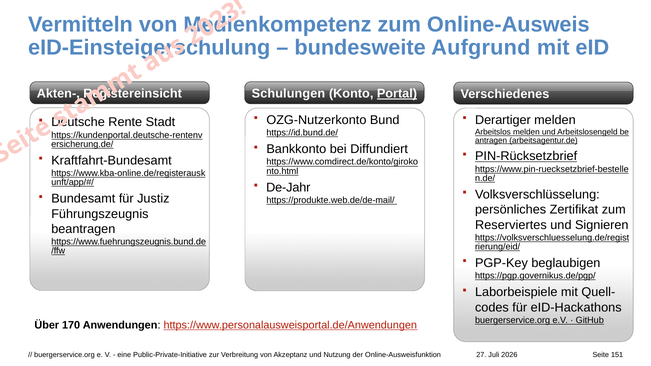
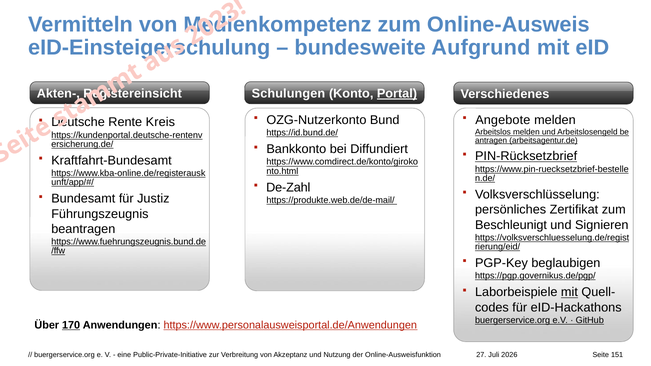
Derartiger: Derartiger -> Angebote
Stadt: Stadt -> Kreis
De-Jahr: De-Jahr -> De-Zahl
Reserviertes: Reserviertes -> Beschleunigt
mit at (569, 293) underline: none -> present
170 underline: none -> present
